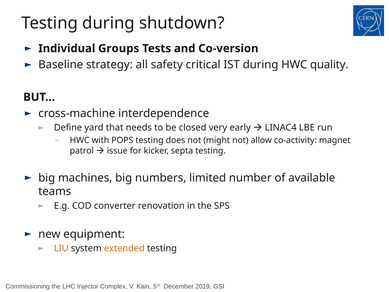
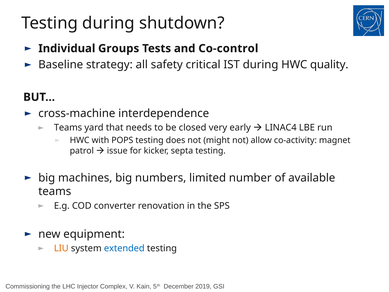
Co-version: Co-version -> Co-control
Define at (68, 128): Define -> Teams
extended colour: orange -> blue
